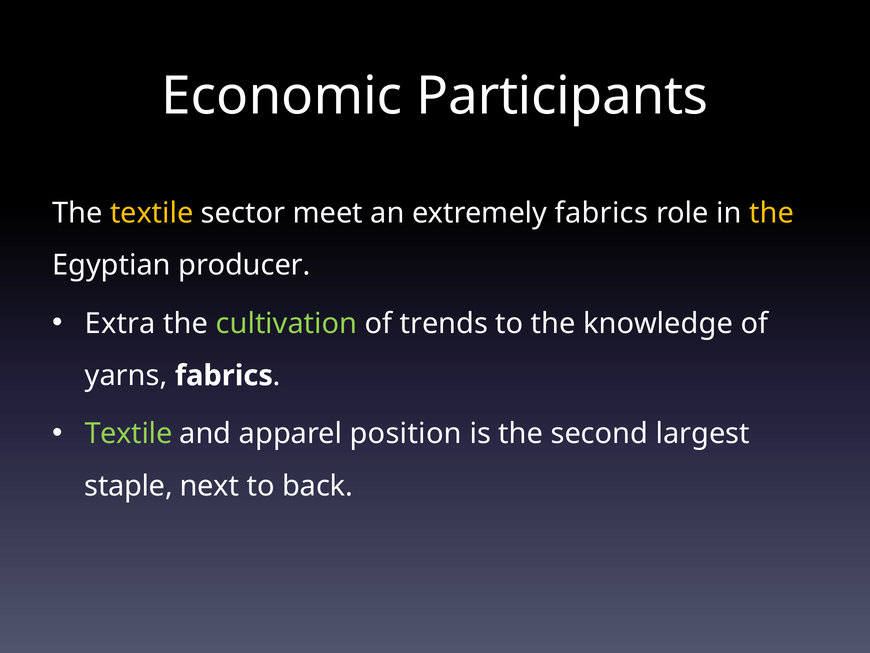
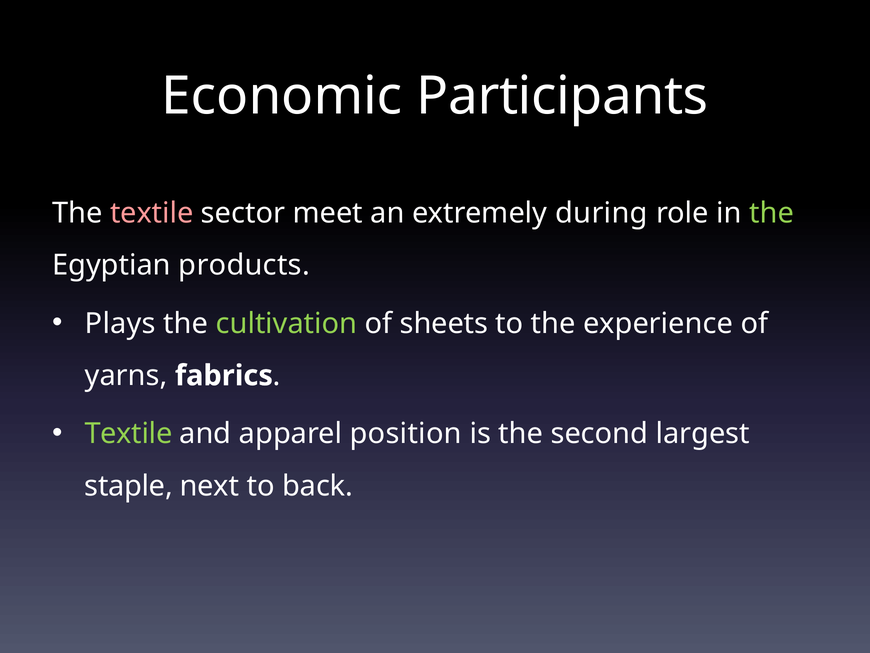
textile at (152, 213) colour: yellow -> pink
extremely fabrics: fabrics -> during
the at (772, 213) colour: yellow -> light green
producer: producer -> products
Extra: Extra -> Plays
trends: trends -> sheets
knowledge: knowledge -> experience
